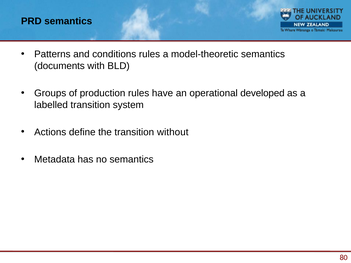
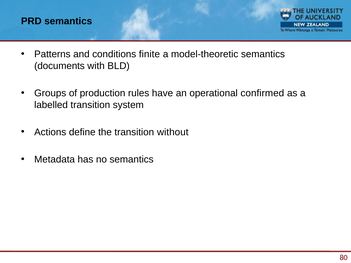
conditions rules: rules -> finite
developed: developed -> confirmed
